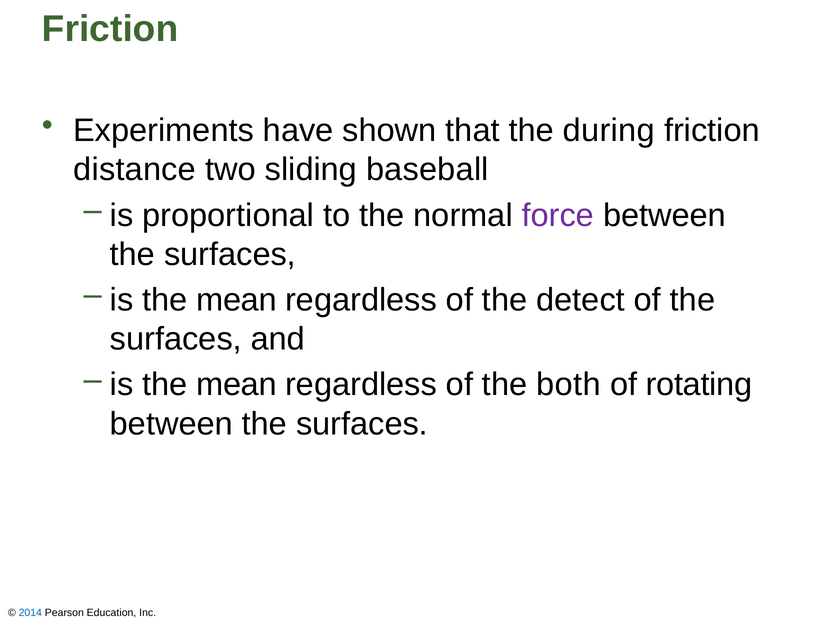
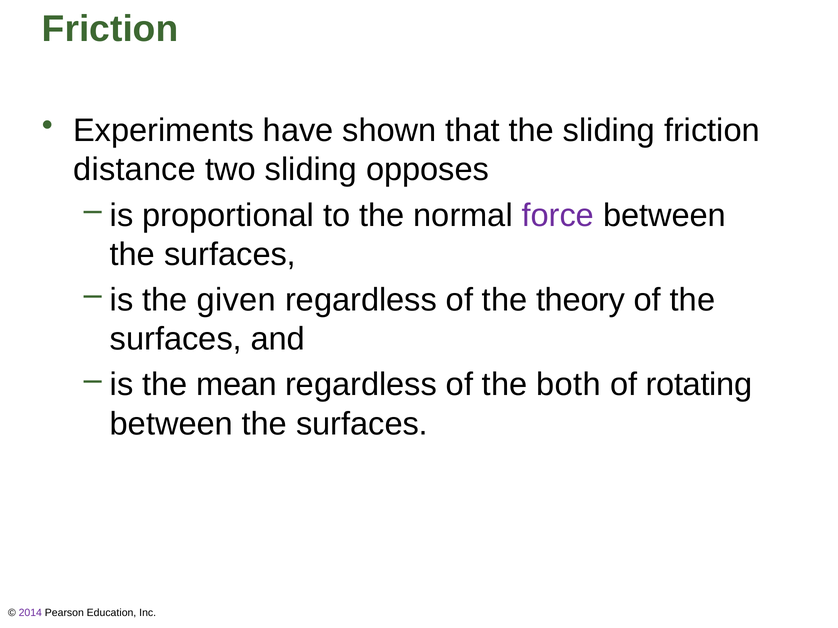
the during: during -> sliding
baseball: baseball -> opposes
mean at (236, 300): mean -> given
detect: detect -> theory
2014 colour: blue -> purple
